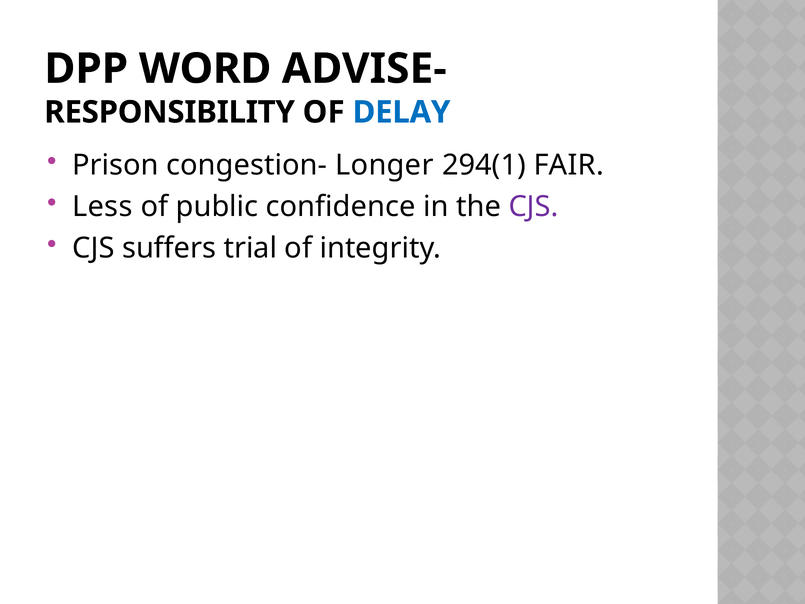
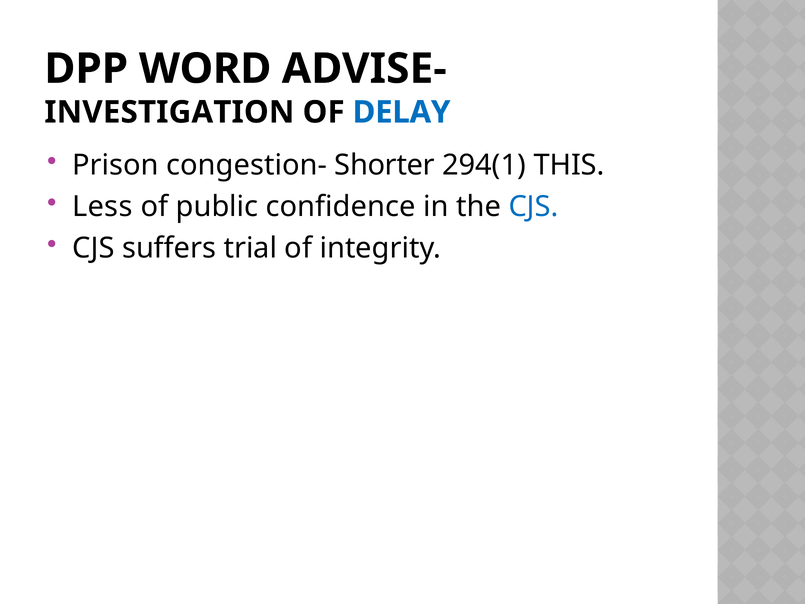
RESPONSIBILITY: RESPONSIBILITY -> INVESTIGATION
Longer: Longer -> Shorter
FAIR: FAIR -> THIS
CJS at (534, 207) colour: purple -> blue
